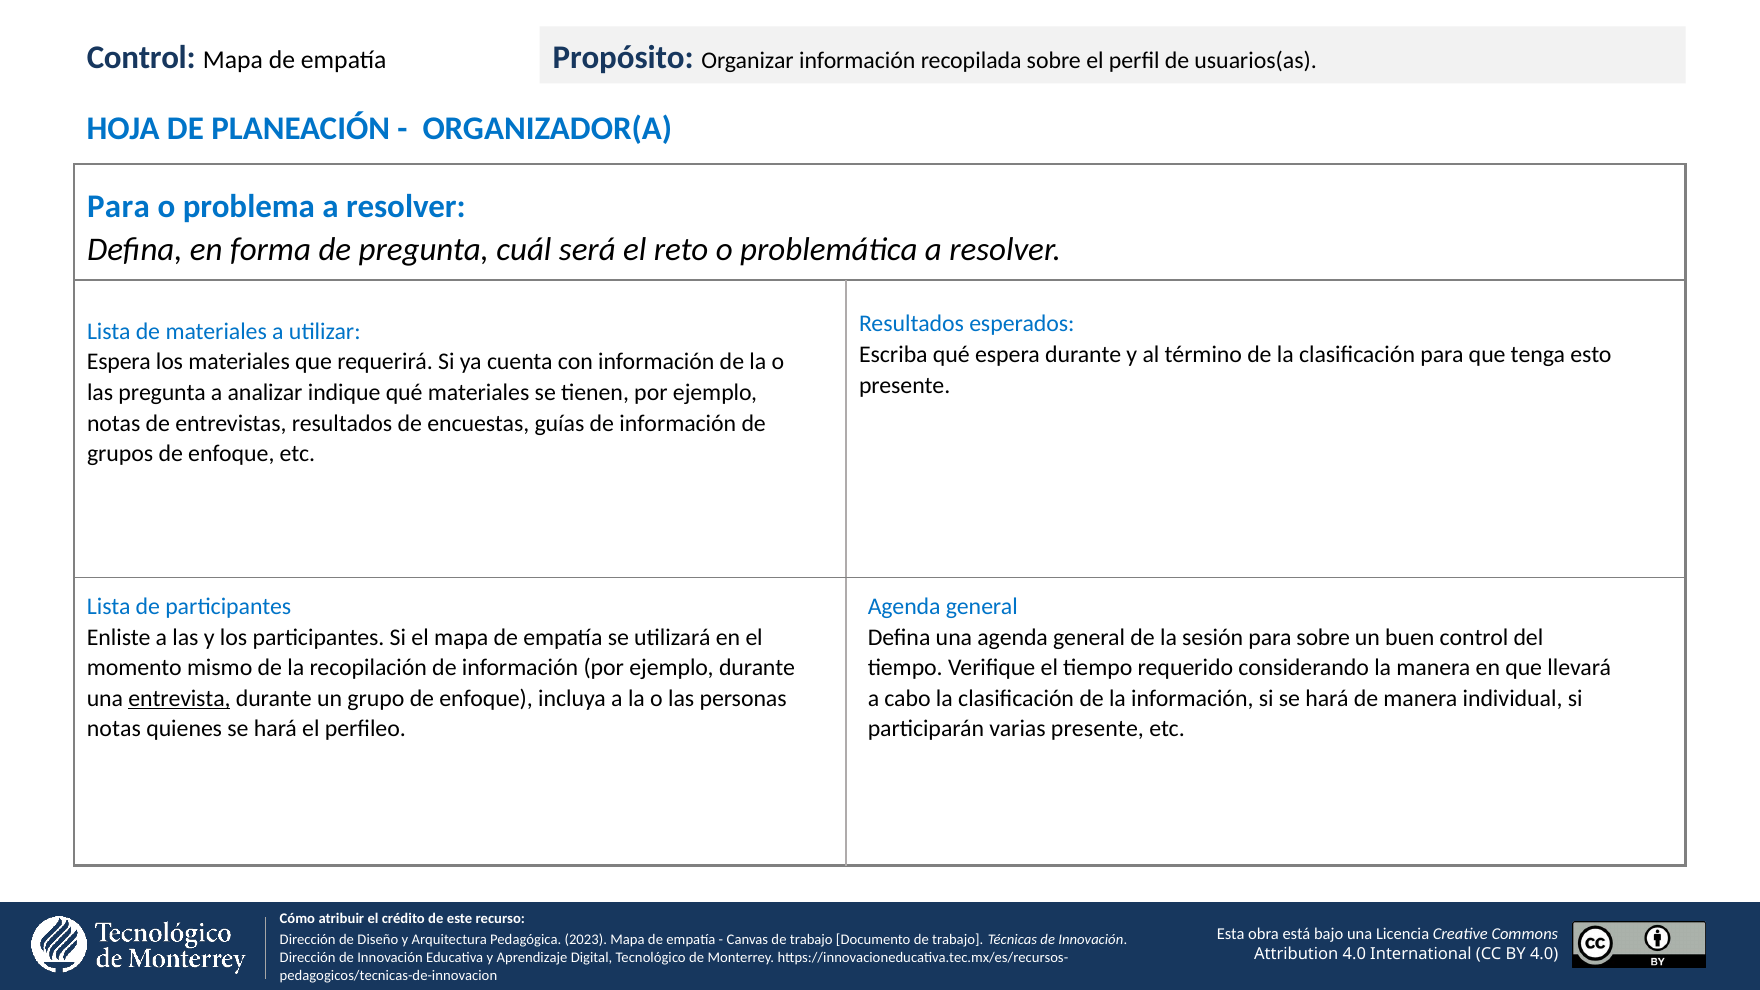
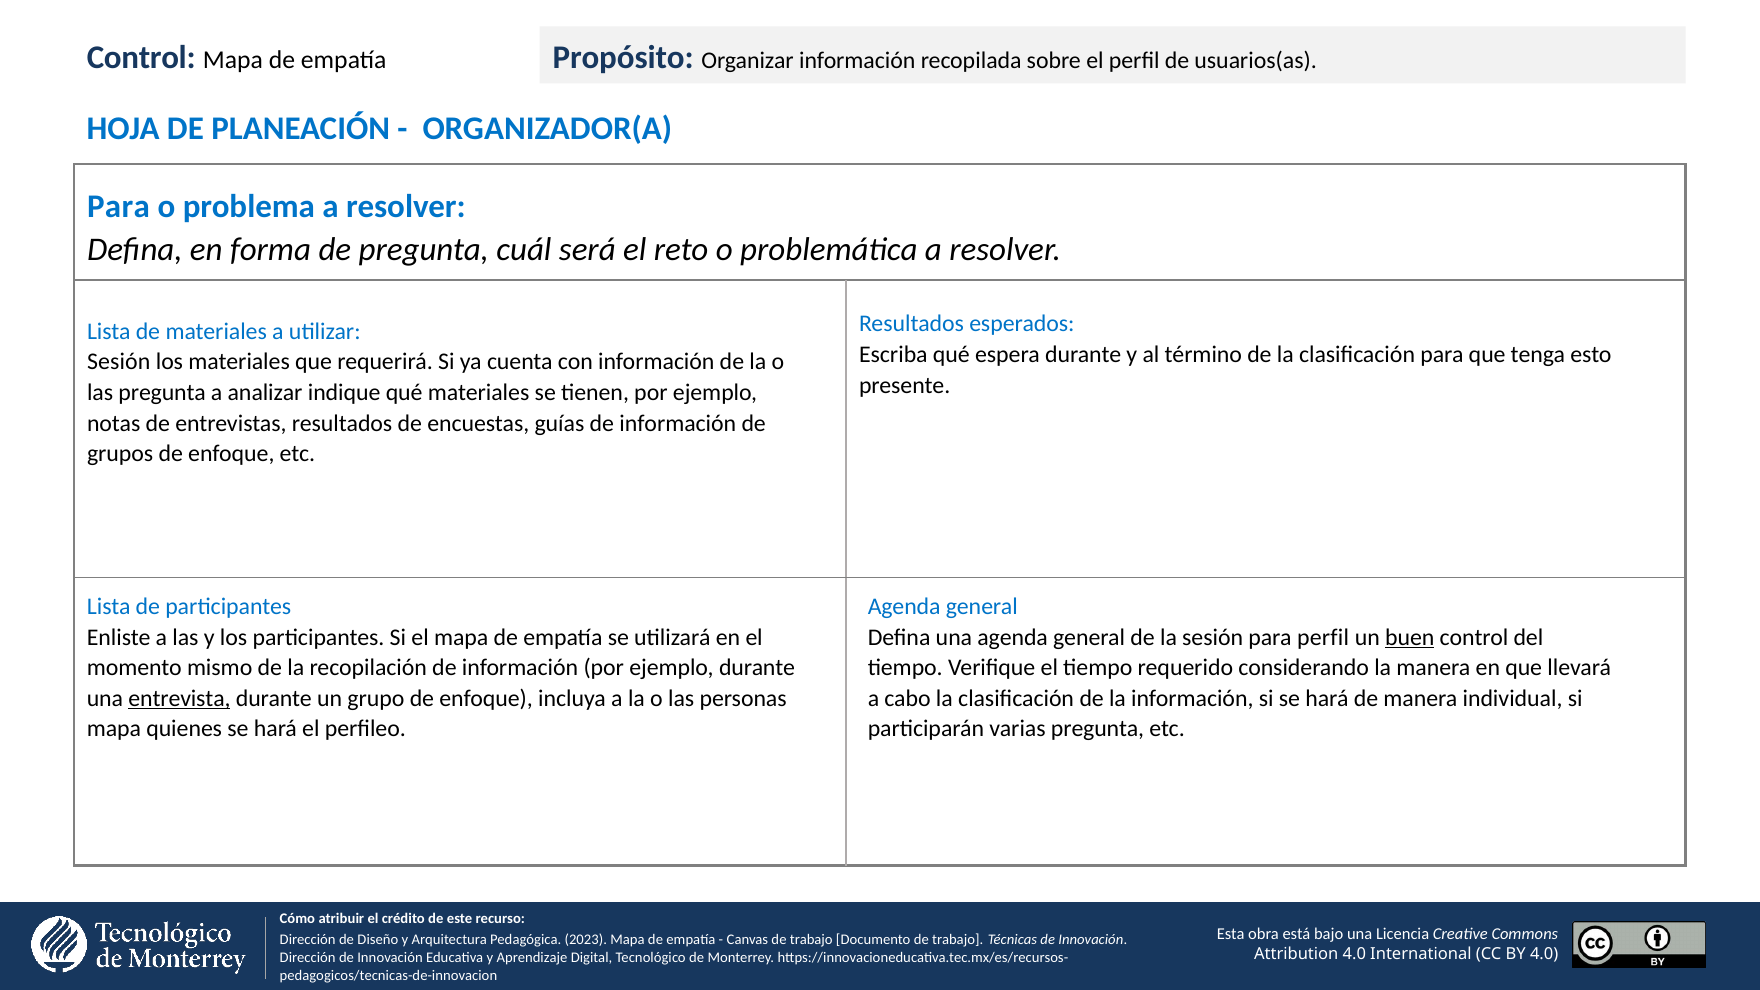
Espera at (119, 362): Espera -> Sesión
para sobre: sobre -> perfil
buen underline: none -> present
notas at (114, 729): notas -> mapa
varias presente: presente -> pregunta
